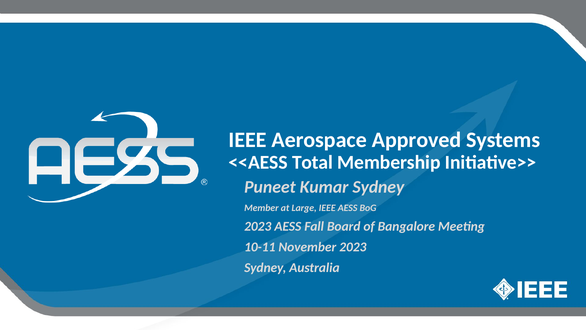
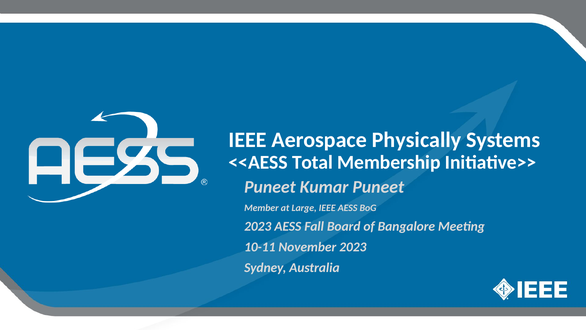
Approved: Approved -> Physically
Kumar Sydney: Sydney -> Puneet
